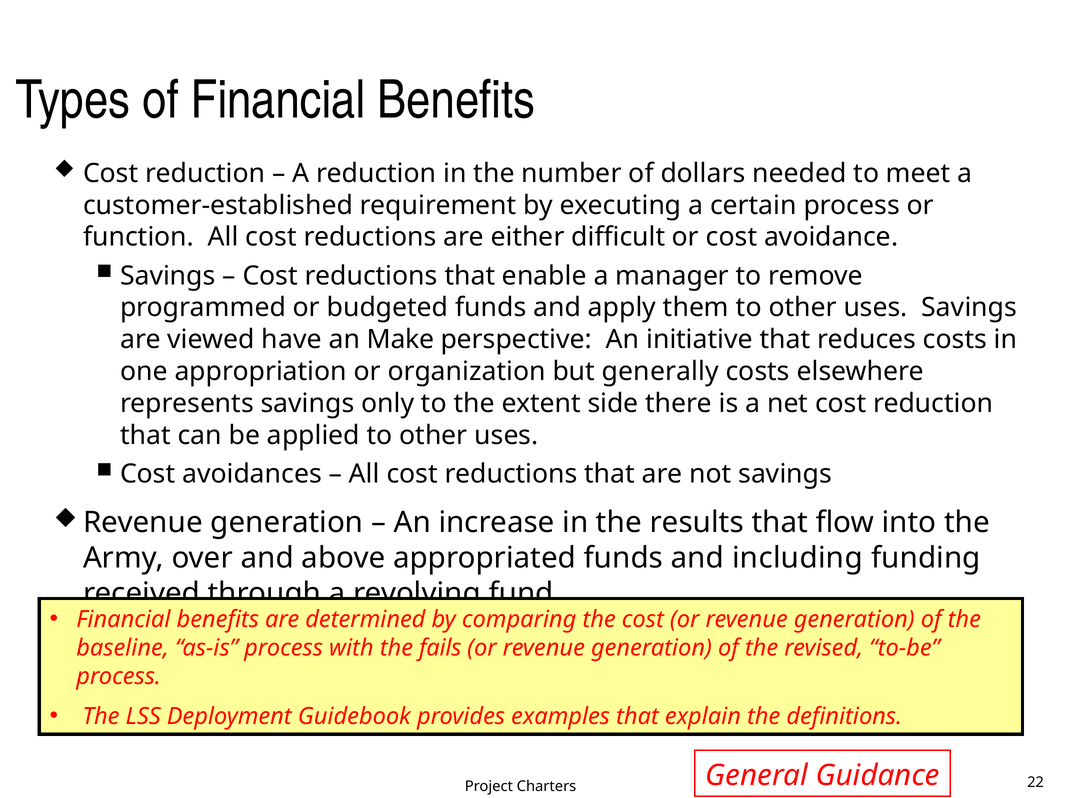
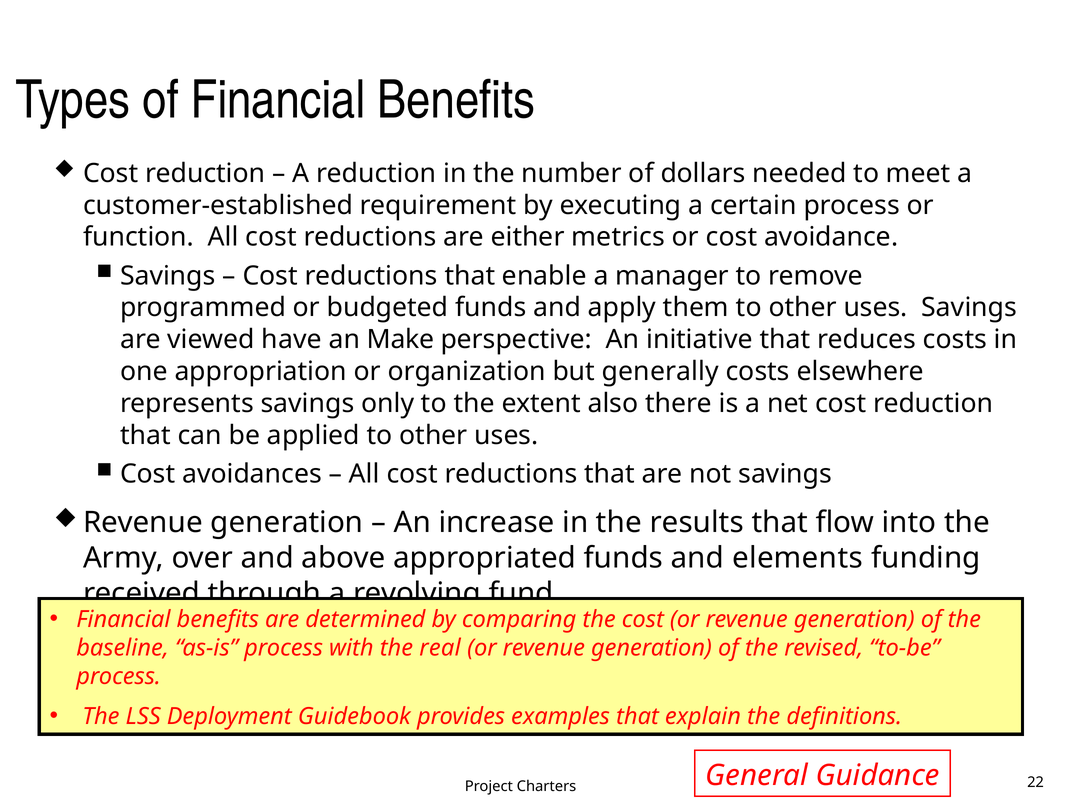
difficult: difficult -> metrics
side: side -> also
including: including -> elements
fails: fails -> real
